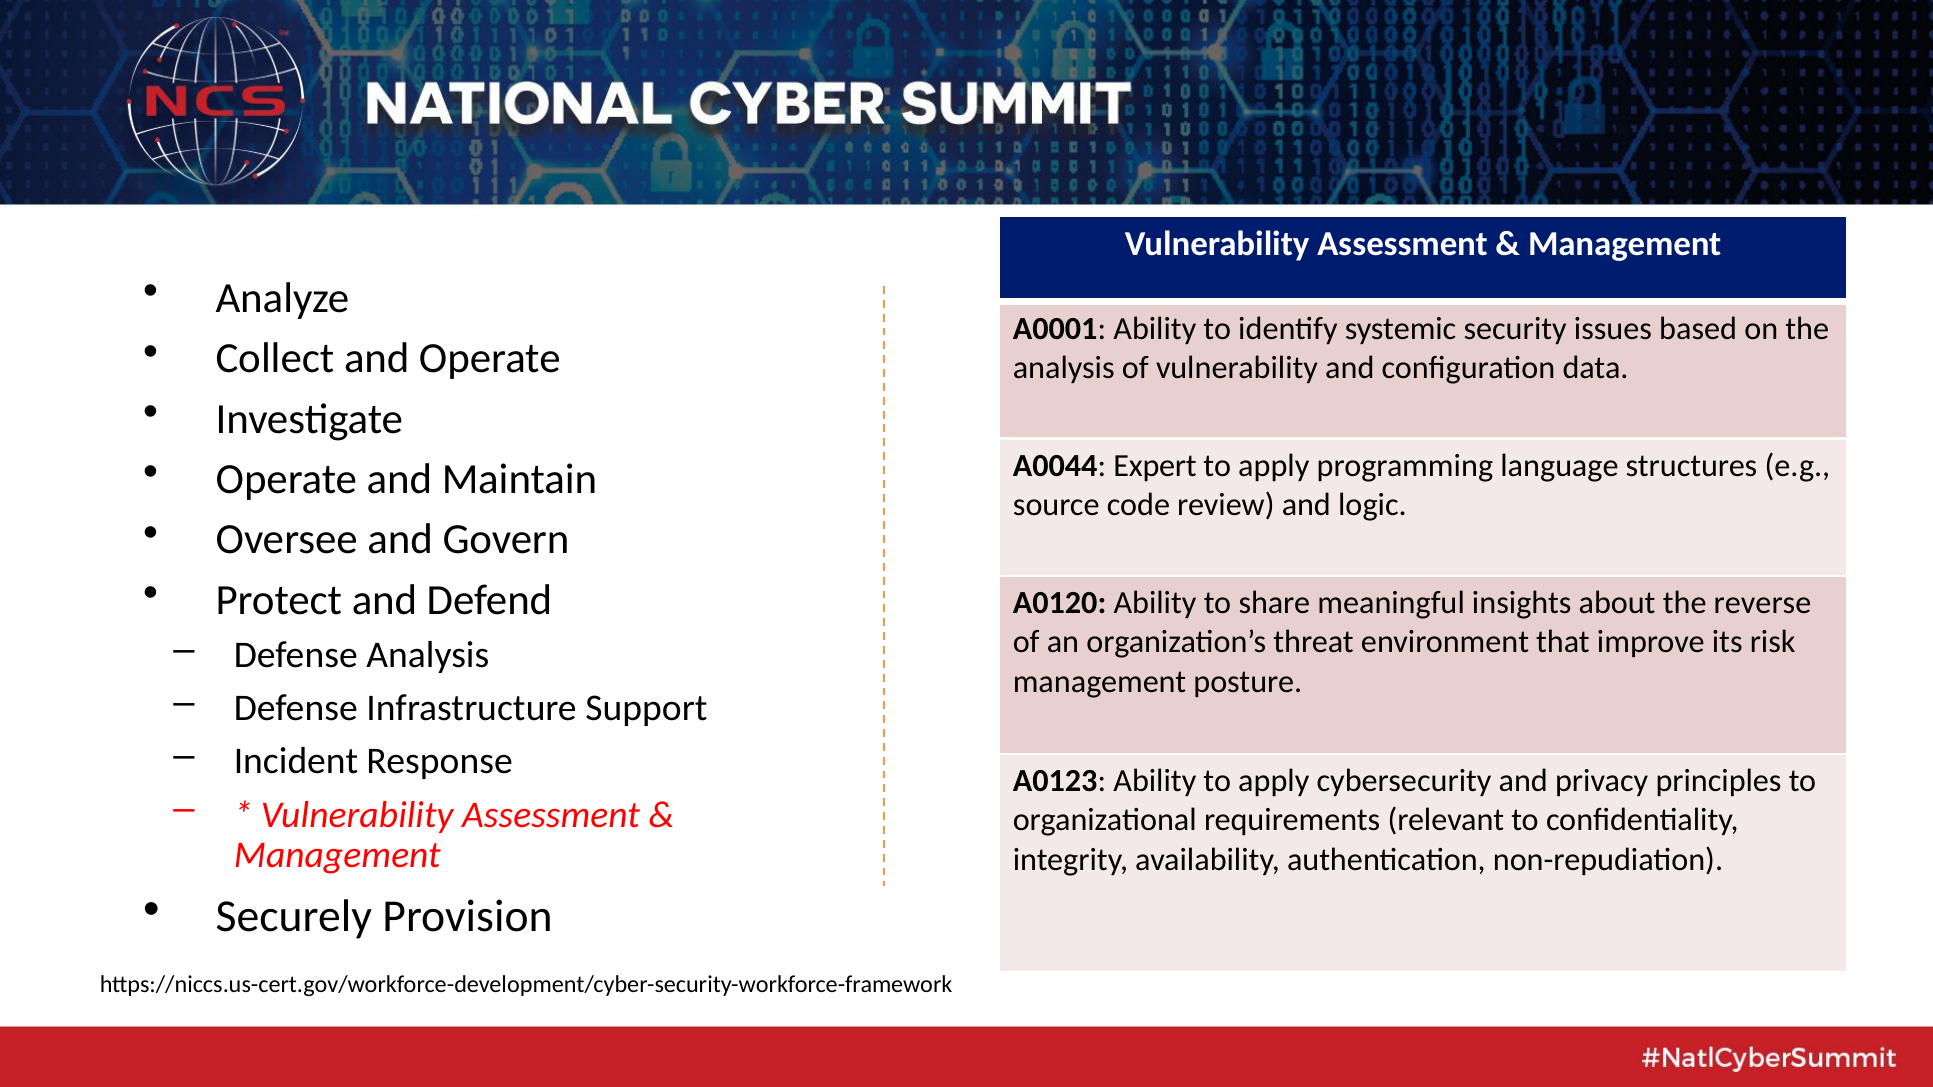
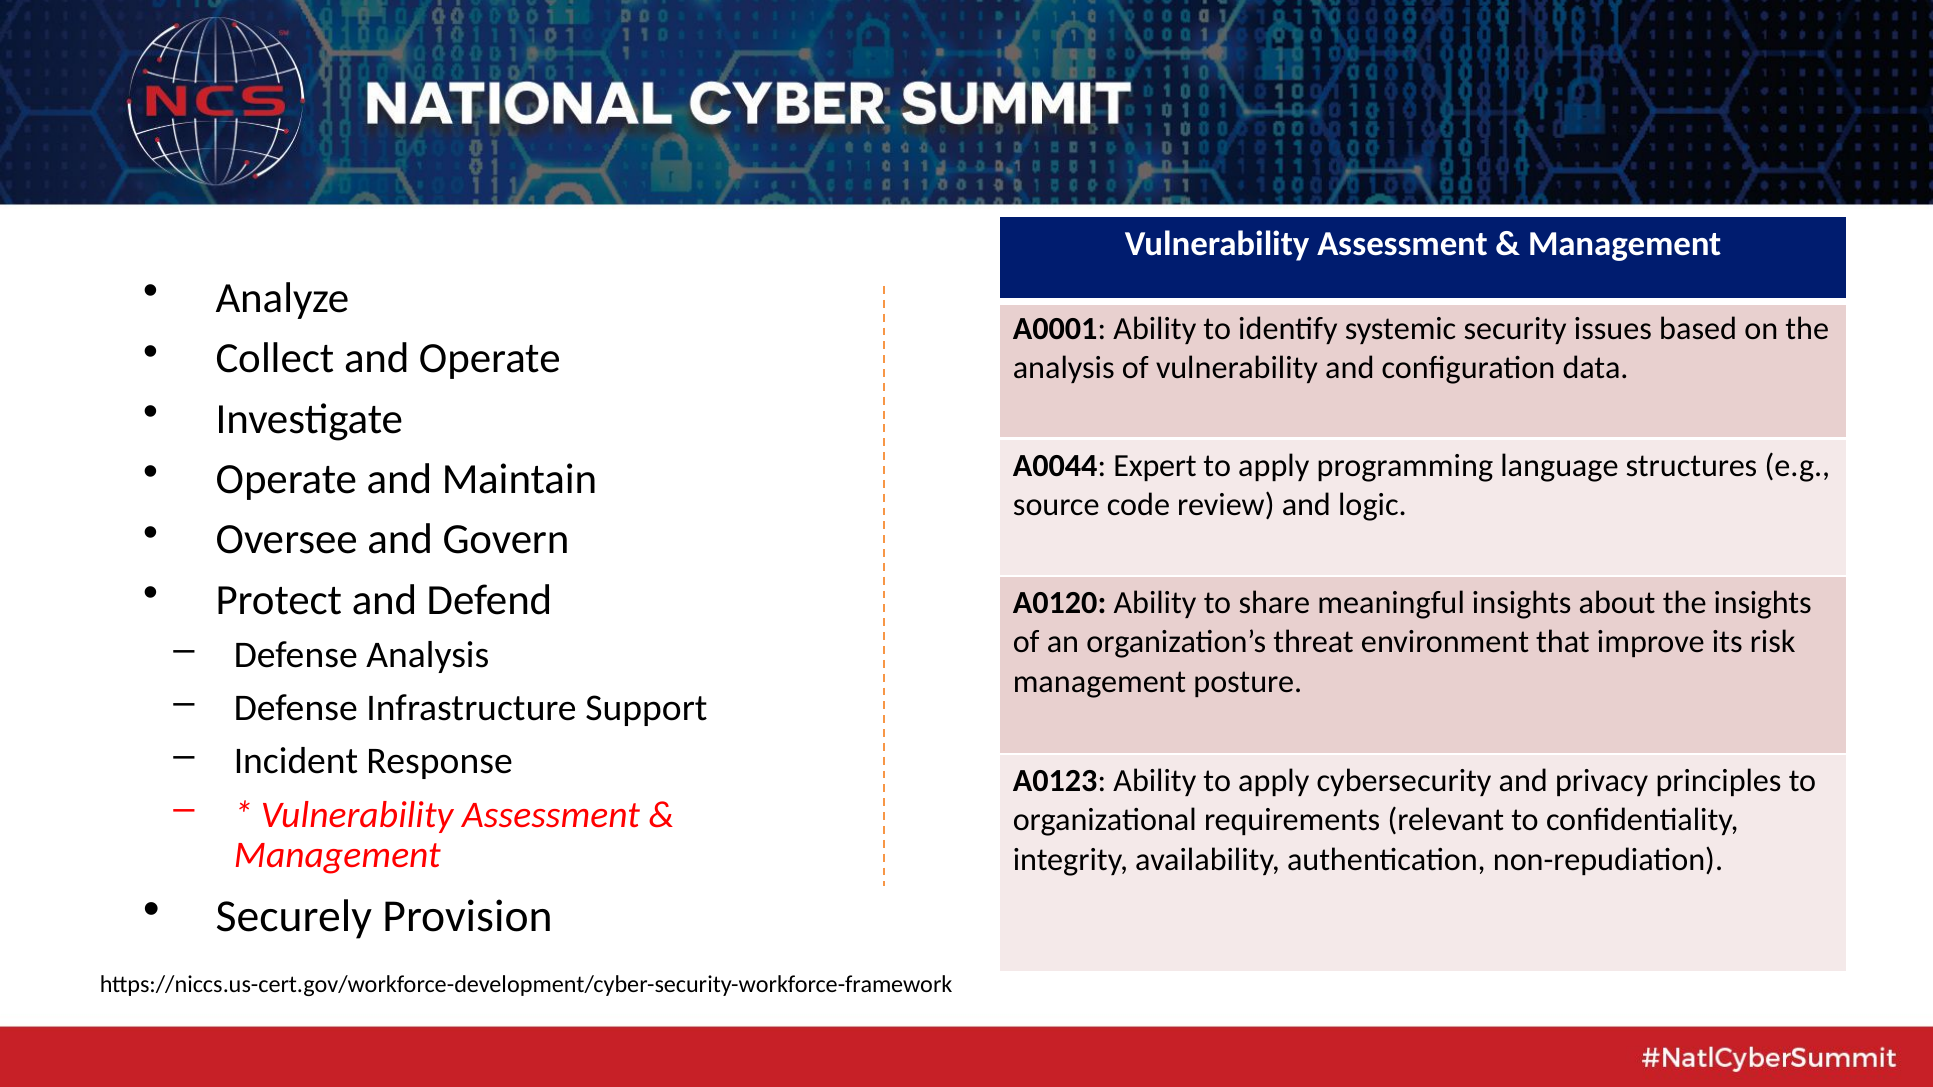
the reverse: reverse -> insights
